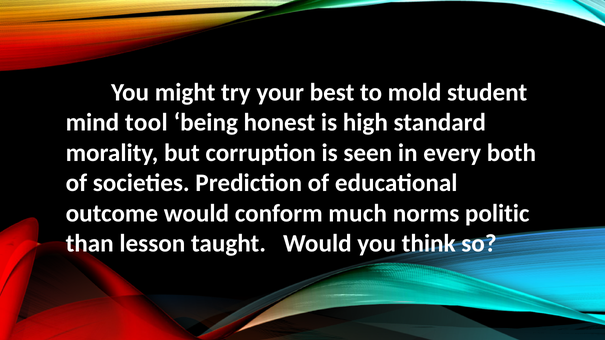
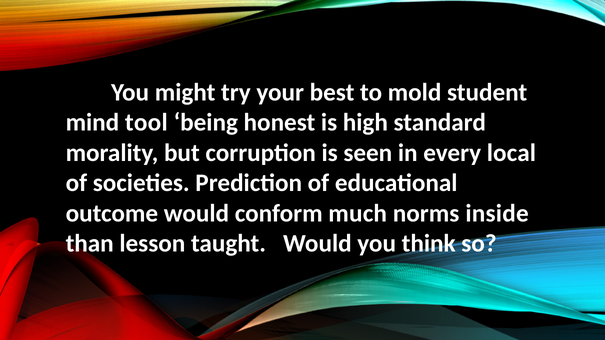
both: both -> local
politic: politic -> inside
